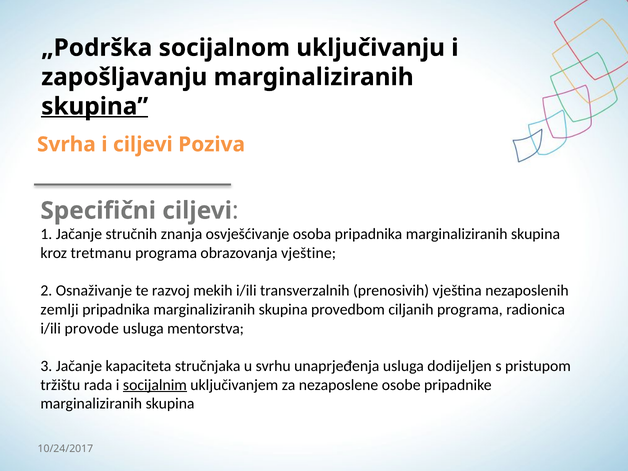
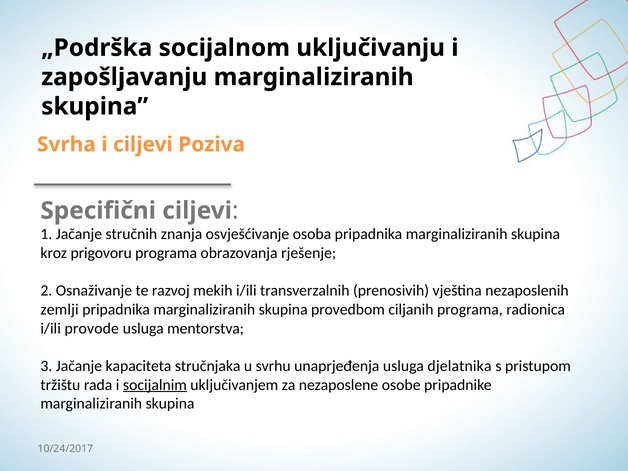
skupina at (95, 106) underline: present -> none
tretmanu: tretmanu -> prigovoru
vještine: vještine -> rješenje
dodijeljen: dodijeljen -> djelatnika
